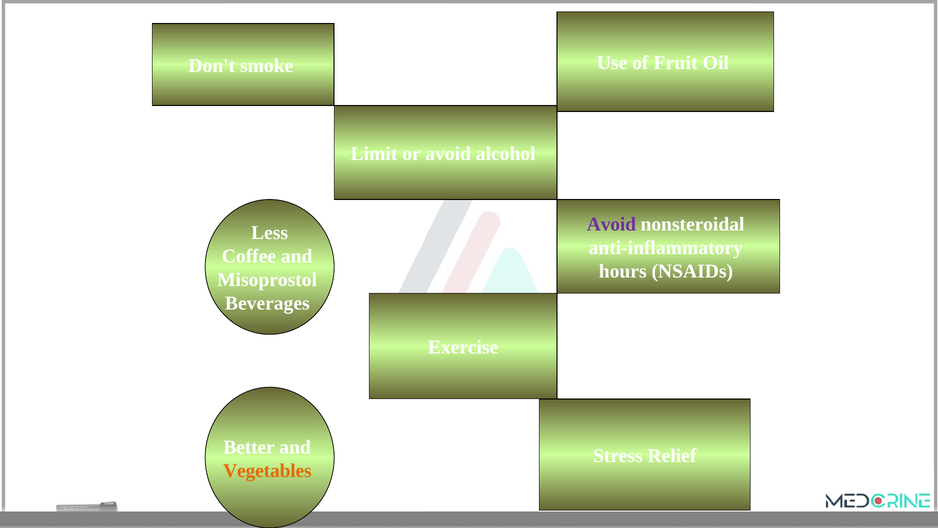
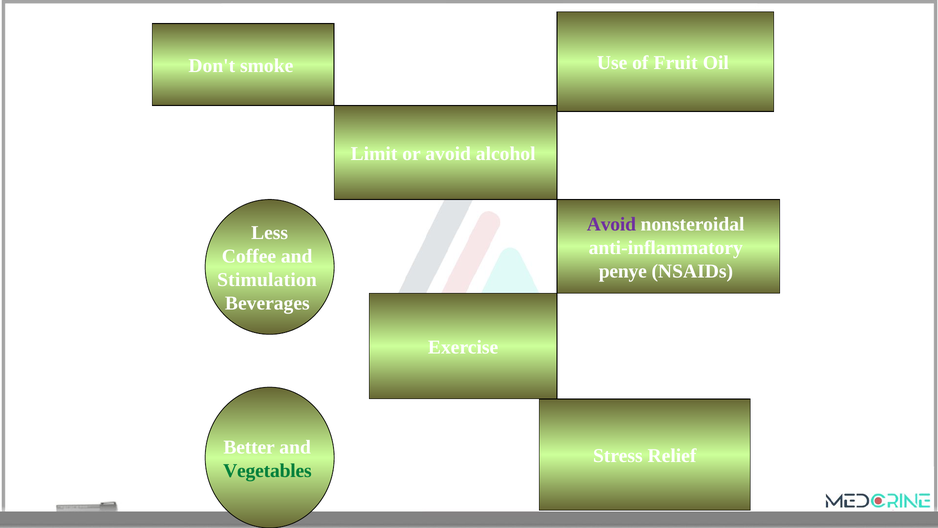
hours: hours -> penye
Misoprostol: Misoprostol -> Stimulation
Vegetables colour: orange -> green
